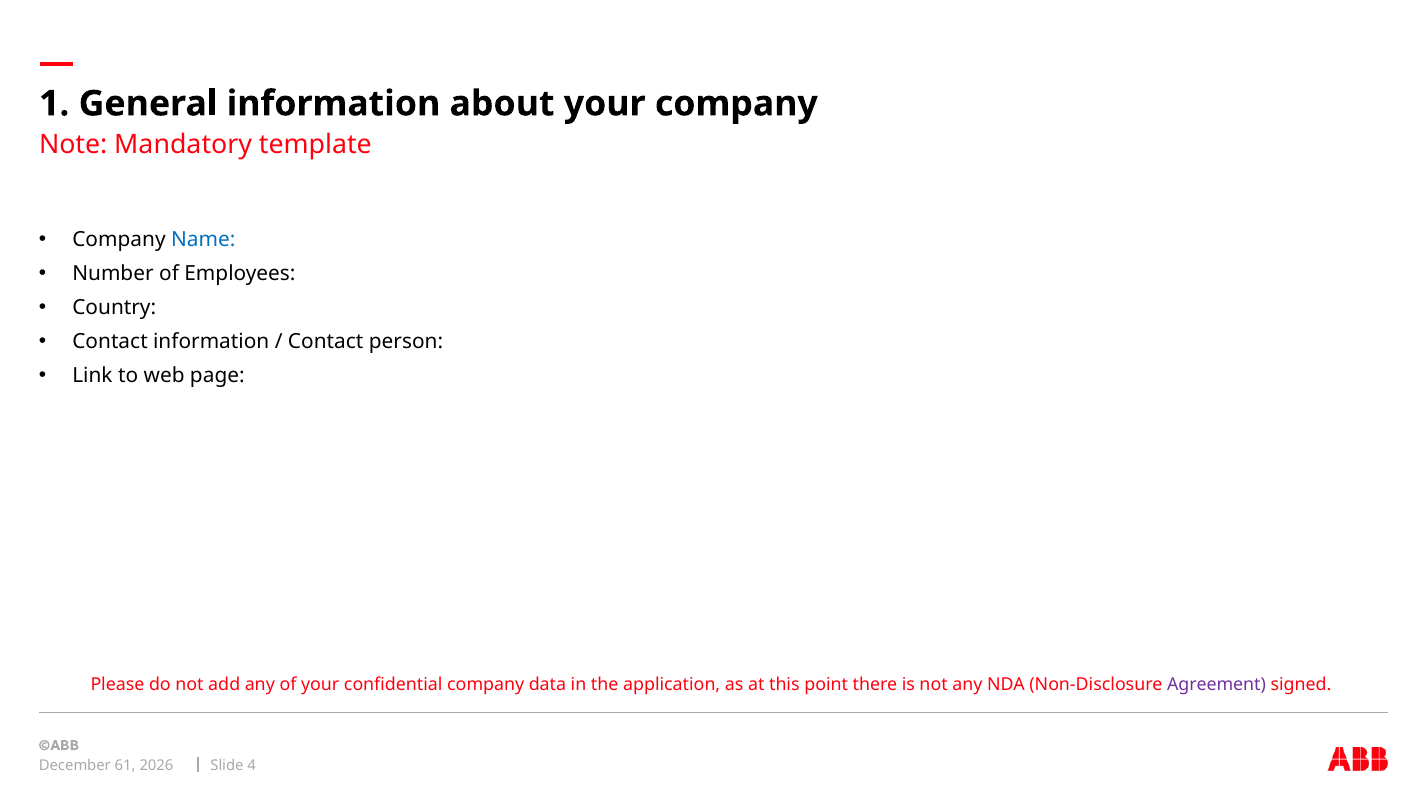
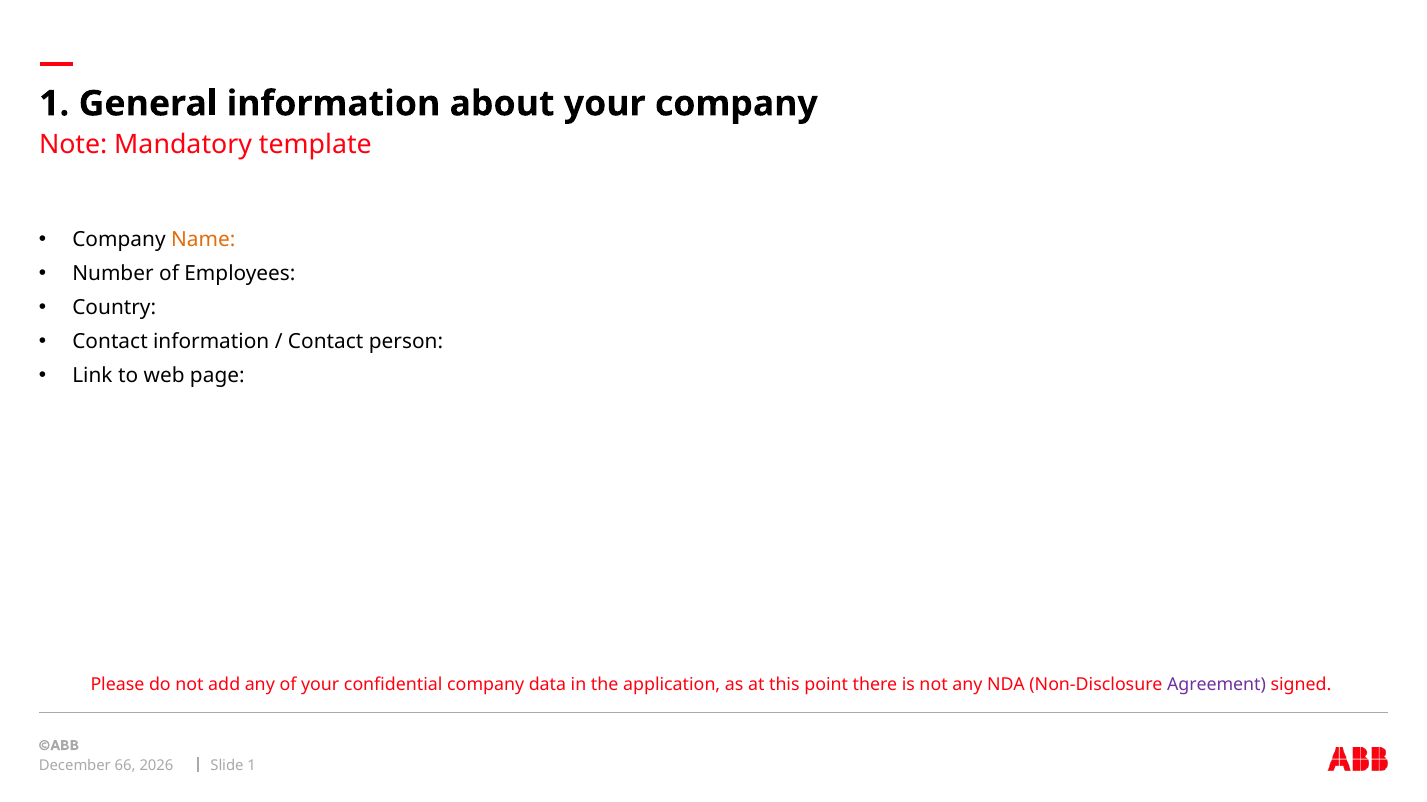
Name colour: blue -> orange
61: 61 -> 66
Slide 4: 4 -> 1
